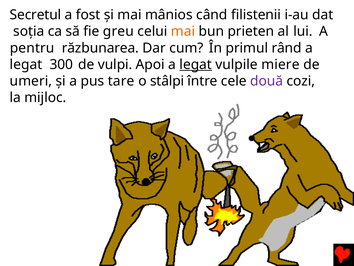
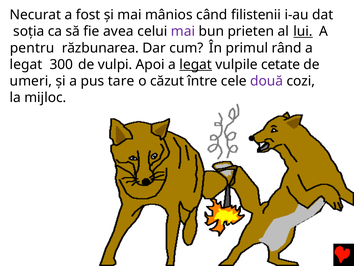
Secretul: Secretul -> Necurat
greu: greu -> avea
mai at (183, 31) colour: orange -> purple
lui underline: none -> present
miere: miere -> cetate
stâlpi: stâlpi -> căzut
